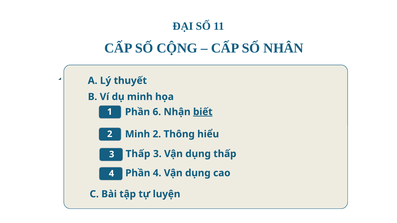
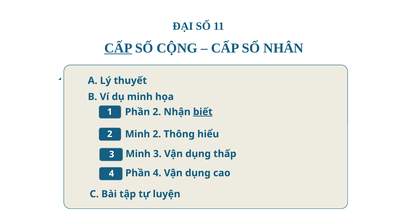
CẤP at (118, 48) underline: none -> present
Phần 6: 6 -> 2
Thấp at (138, 154): Thấp -> Minh
